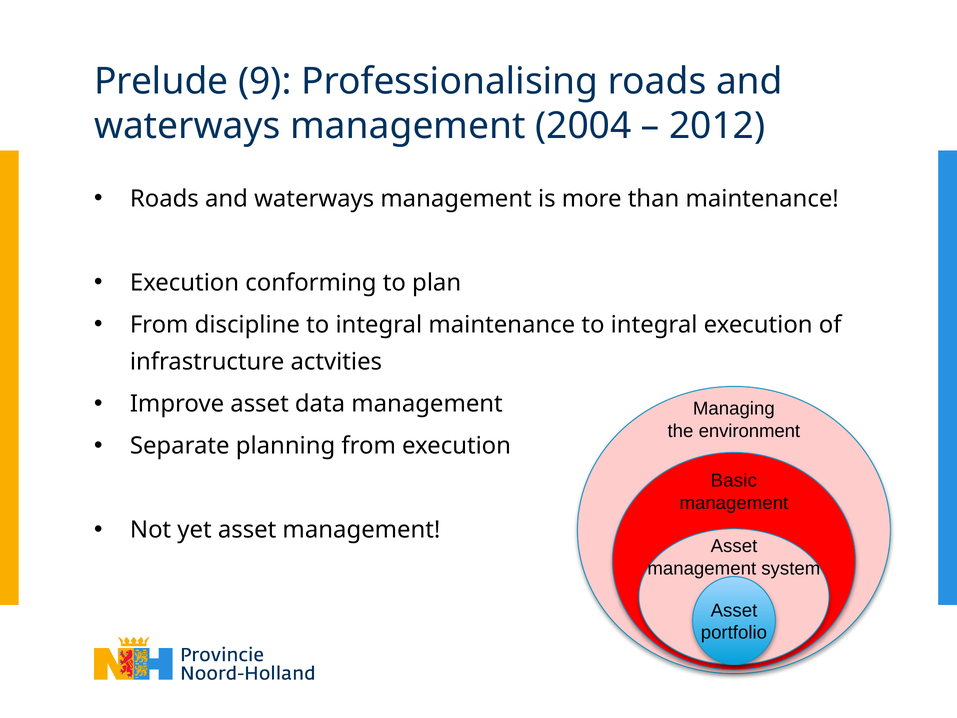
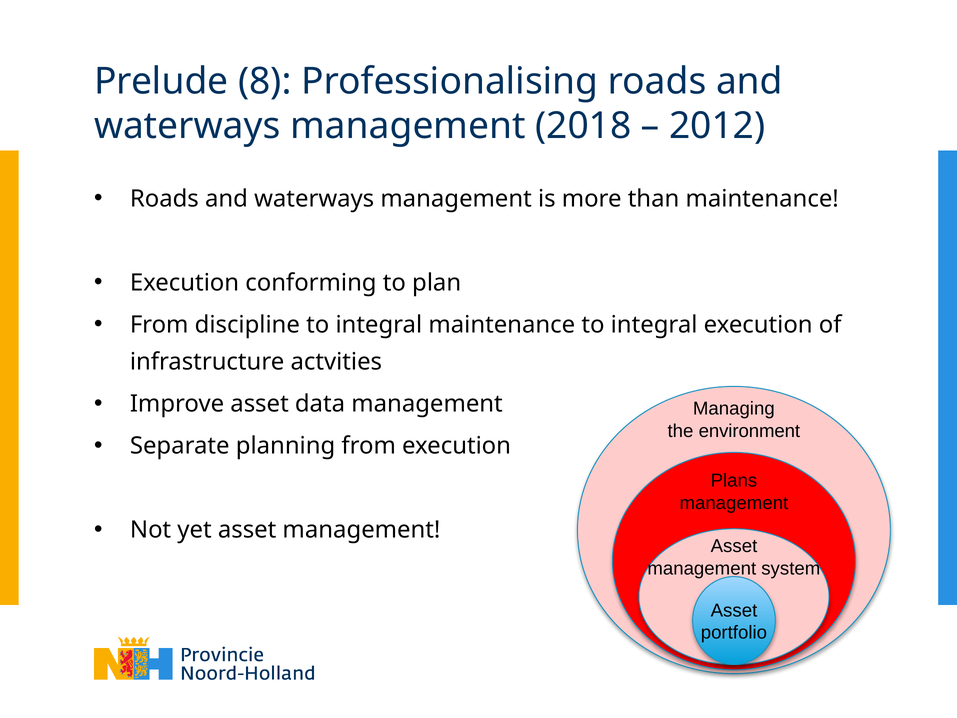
9: 9 -> 8
2004: 2004 -> 2018
Basic: Basic -> Plans
